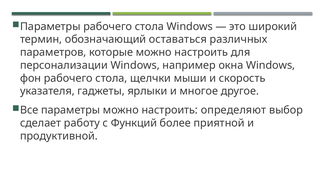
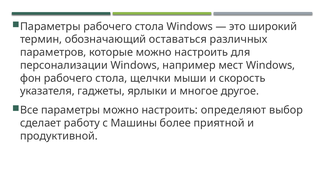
окна: окна -> мест
Функций: Функций -> Машины
